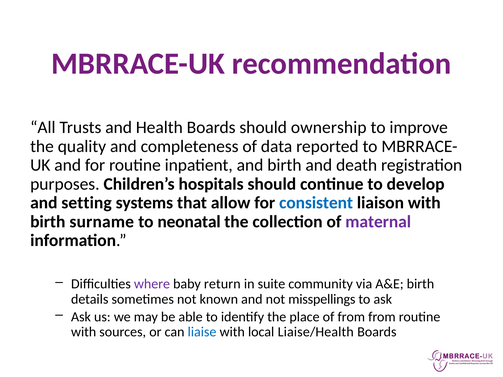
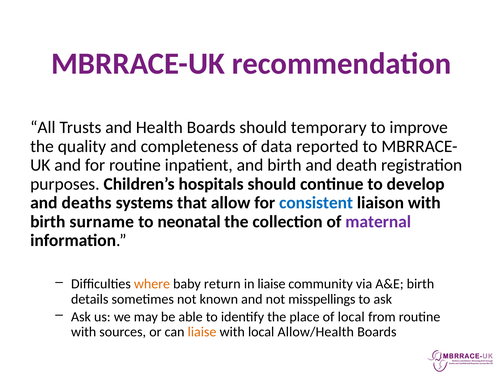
ownership: ownership -> temporary
setting: setting -> deaths
where colour: purple -> orange
in suite: suite -> liaise
of from: from -> local
liaise at (202, 332) colour: blue -> orange
Liaise/Health: Liaise/Health -> Allow/Health
